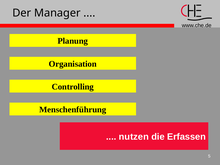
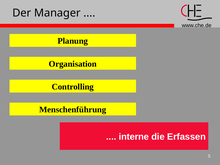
nutzen: nutzen -> interne
